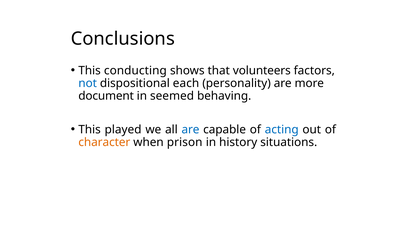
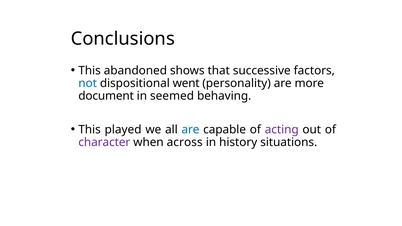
conducting: conducting -> abandoned
volunteers: volunteers -> successive
each: each -> went
acting colour: blue -> purple
character colour: orange -> purple
prison: prison -> across
